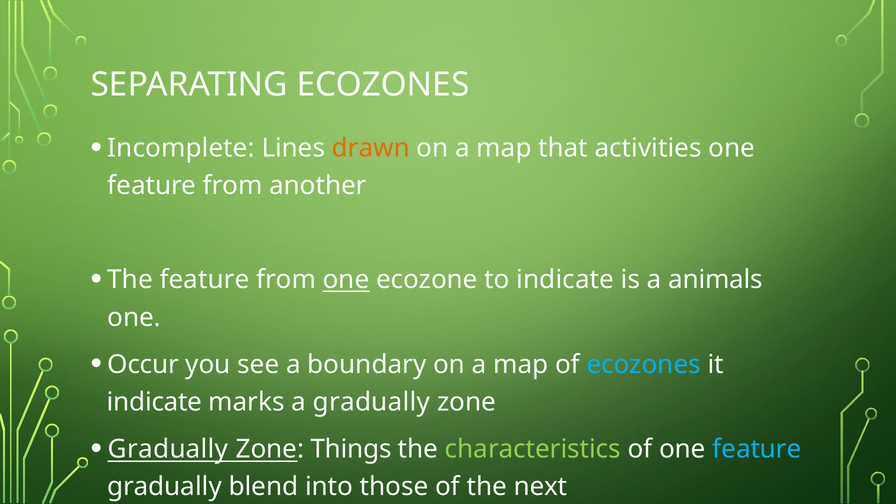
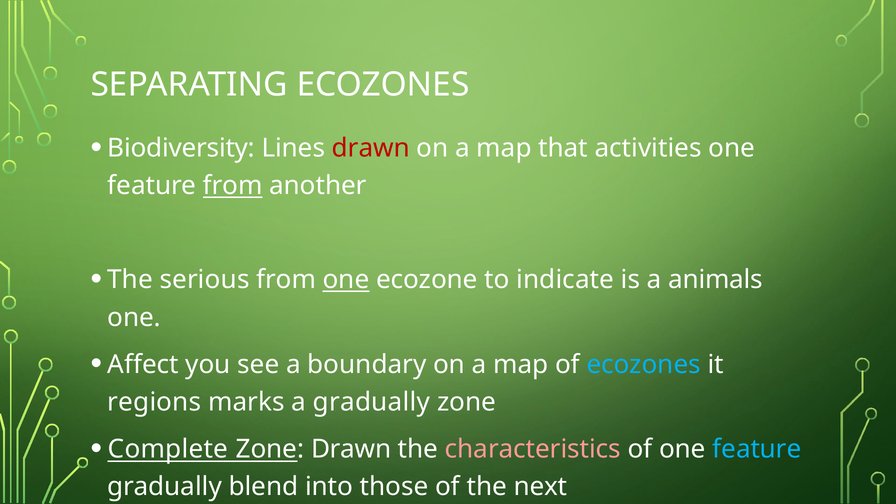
Incomplete: Incomplete -> Biodiversity
drawn at (371, 148) colour: orange -> red
from at (233, 186) underline: none -> present
The feature: feature -> serious
Occur: Occur -> Affect
indicate at (155, 402): indicate -> regions
Gradually at (168, 449): Gradually -> Complete
Zone Things: Things -> Drawn
characteristics colour: light green -> pink
